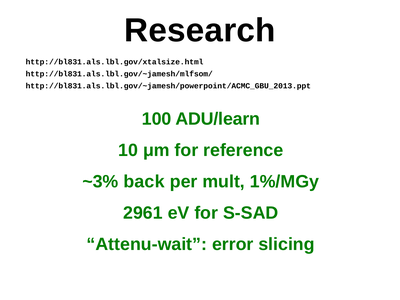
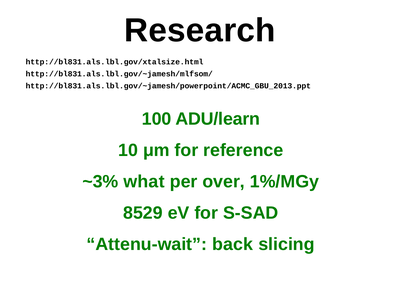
back: back -> what
mult: mult -> over
2961: 2961 -> 8529
error: error -> back
